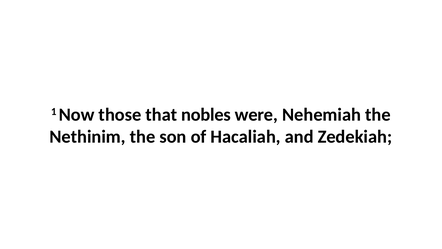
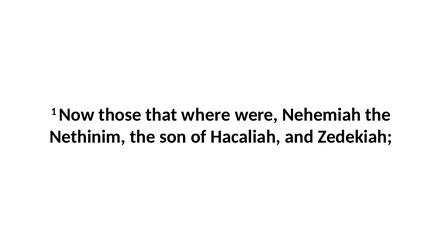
nobles: nobles -> where
